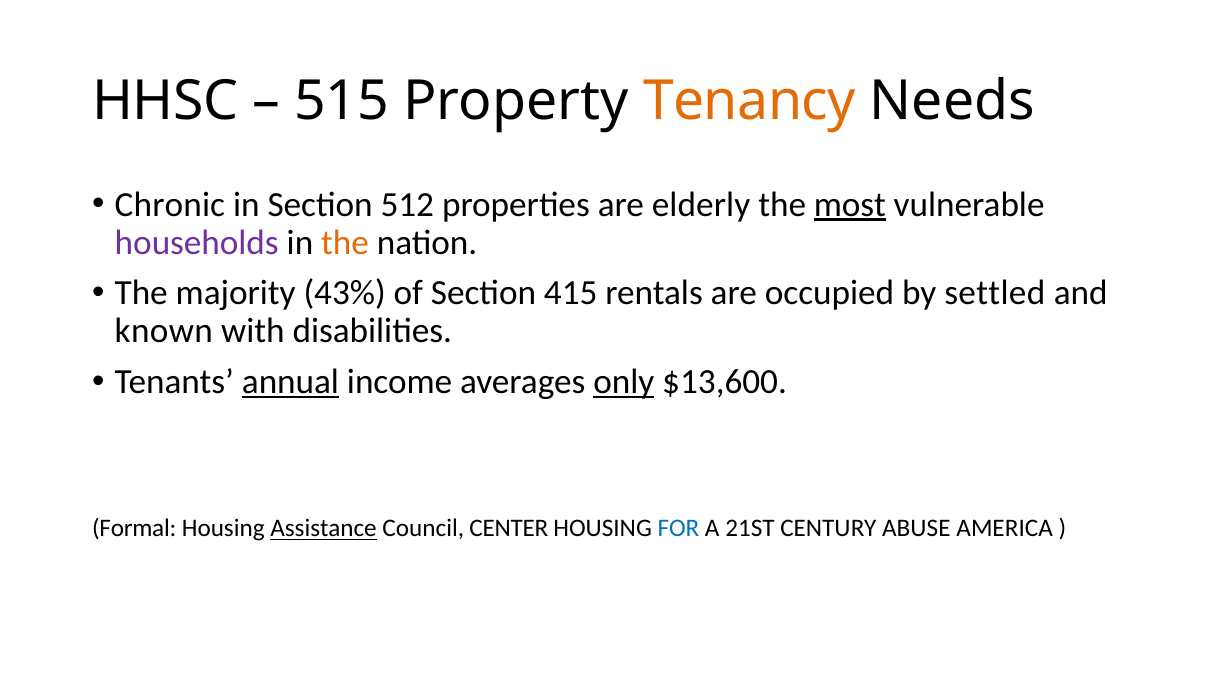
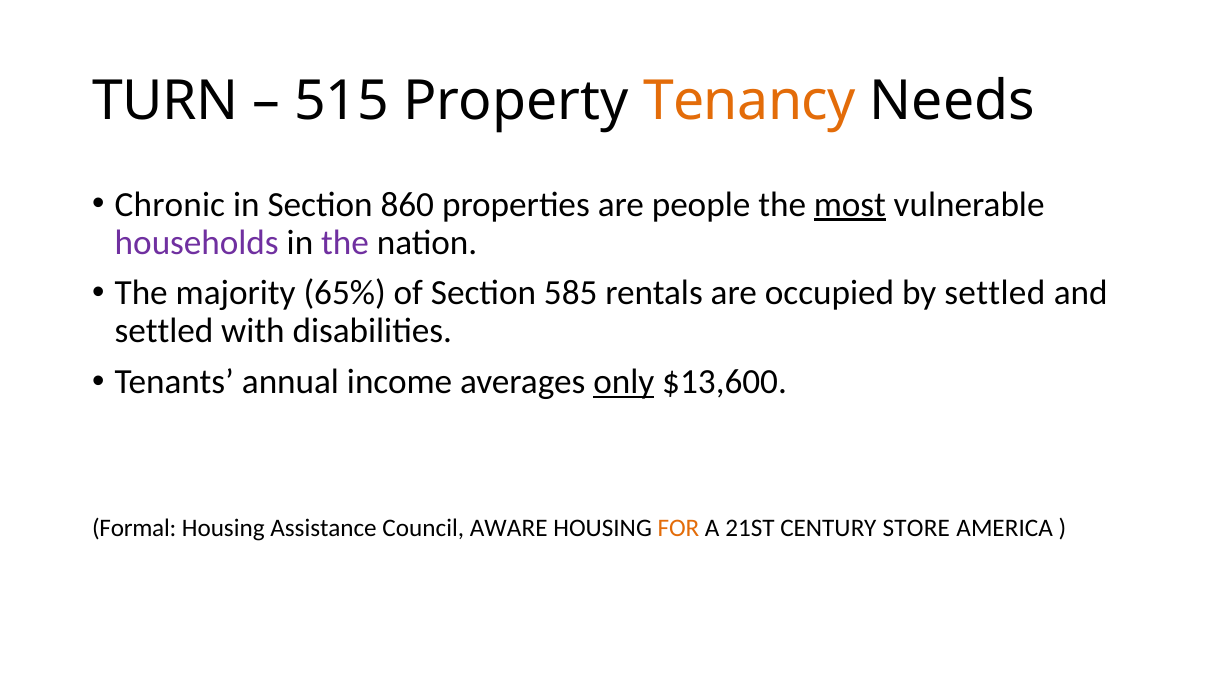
HHSC: HHSC -> TURN
512: 512 -> 860
elderly: elderly -> people
the at (345, 242) colour: orange -> purple
43%: 43% -> 65%
415: 415 -> 585
known at (164, 331): known -> settled
annual underline: present -> none
Assistance underline: present -> none
CENTER: CENTER -> AWARE
FOR colour: blue -> orange
ABUSE: ABUSE -> STORE
